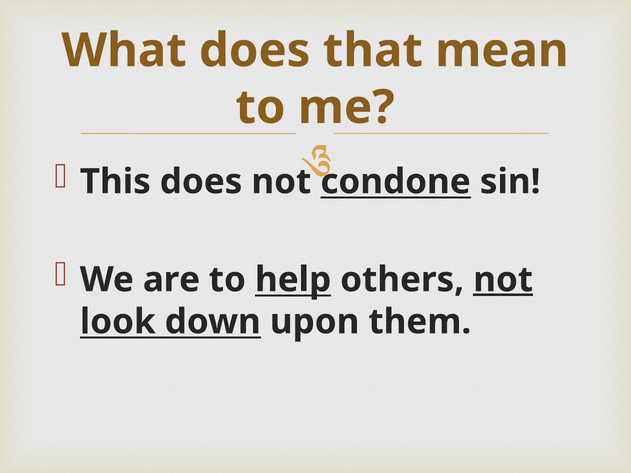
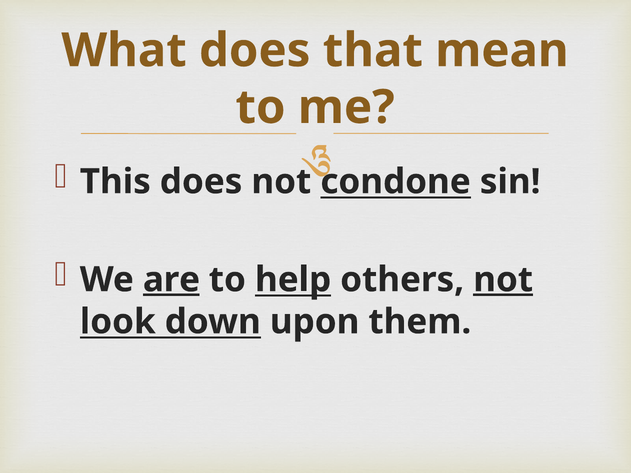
are underline: none -> present
